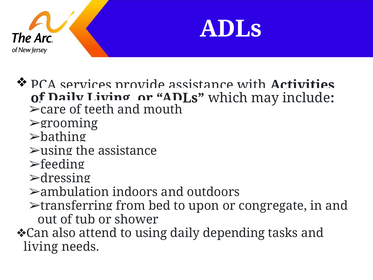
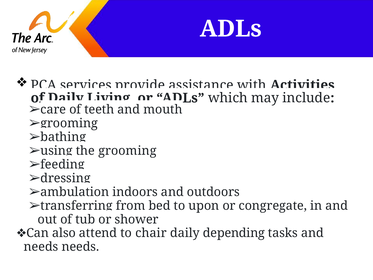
assistance at (127, 151): assistance -> grooming
to using: using -> chair
living at (41, 247): living -> needs
